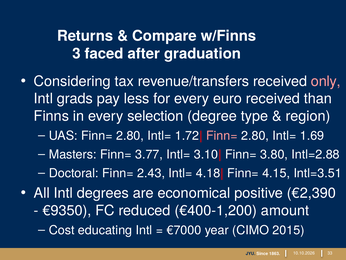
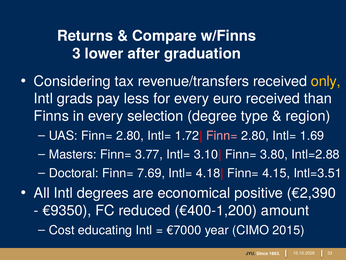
faced: faced -> lower
only colour: pink -> yellow
2.43: 2.43 -> 7.69
